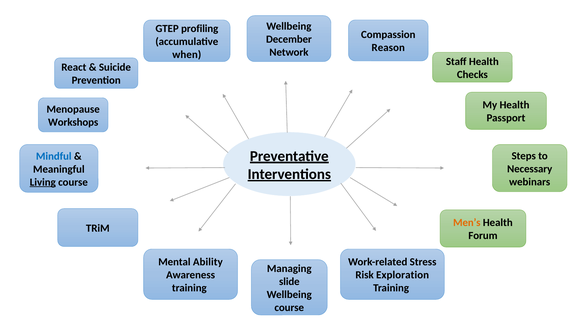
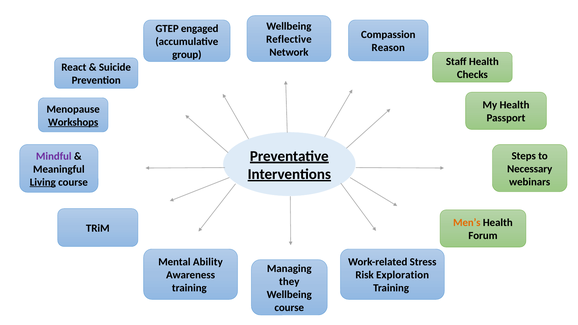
profiling: profiling -> engaged
December: December -> Reflective
when: when -> group
Workshops underline: none -> present
Mindful colour: blue -> purple
slide: slide -> they
